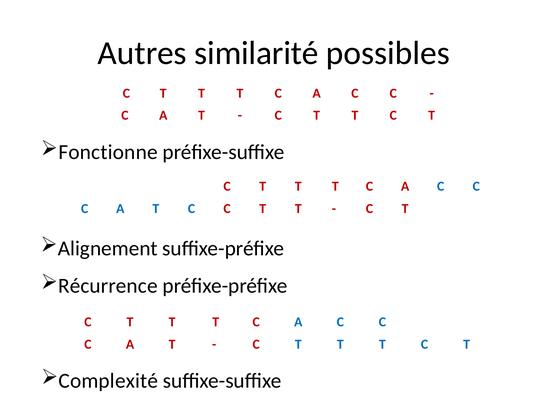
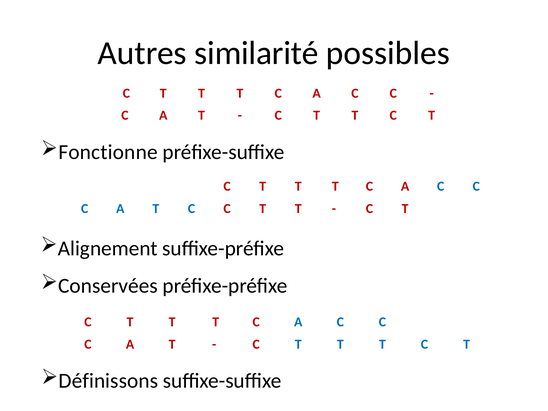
Récurrence: Récurrence -> Conservées
Complexité: Complexité -> Définissons
